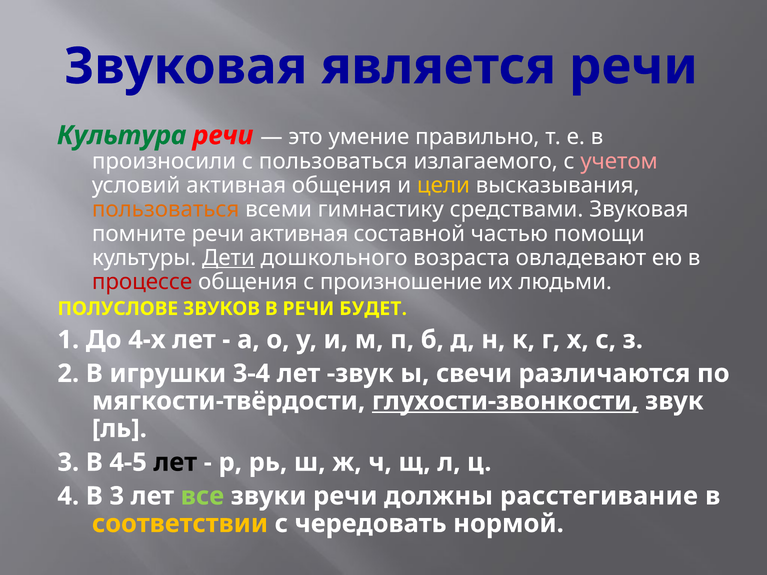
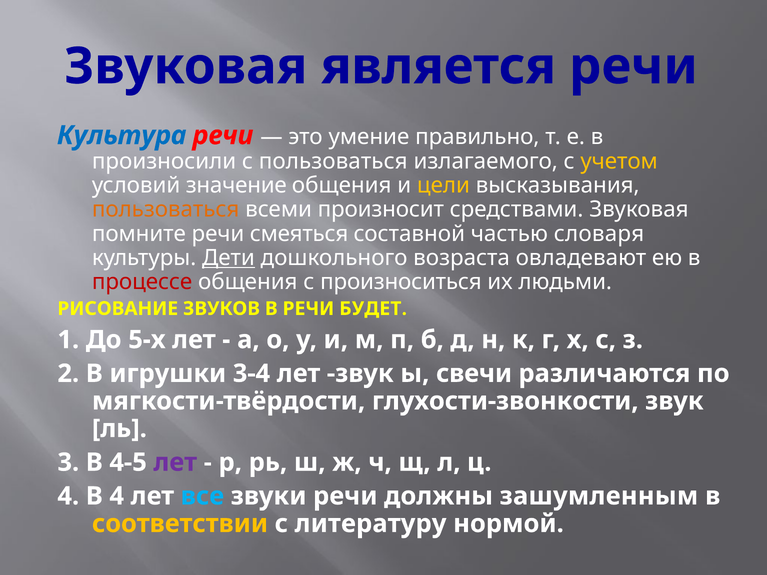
Культура colour: green -> blue
учетом colour: pink -> yellow
условий активная: активная -> значение
гимнастику: гимнастику -> произносит
речи активная: активная -> смеяться
помощи: помощи -> словаря
произношение: произношение -> произноситься
ПОЛУСЛОВЕ: ПОЛУСЛОВЕ -> РИСОВАНИЕ
4-х: 4-х -> 5-х
глухости-звонкости underline: present -> none
лет at (175, 463) colour: black -> purple
В 3: 3 -> 4
все colour: light green -> light blue
расстегивание: расстегивание -> зашумленным
чередовать: чередовать -> литературу
